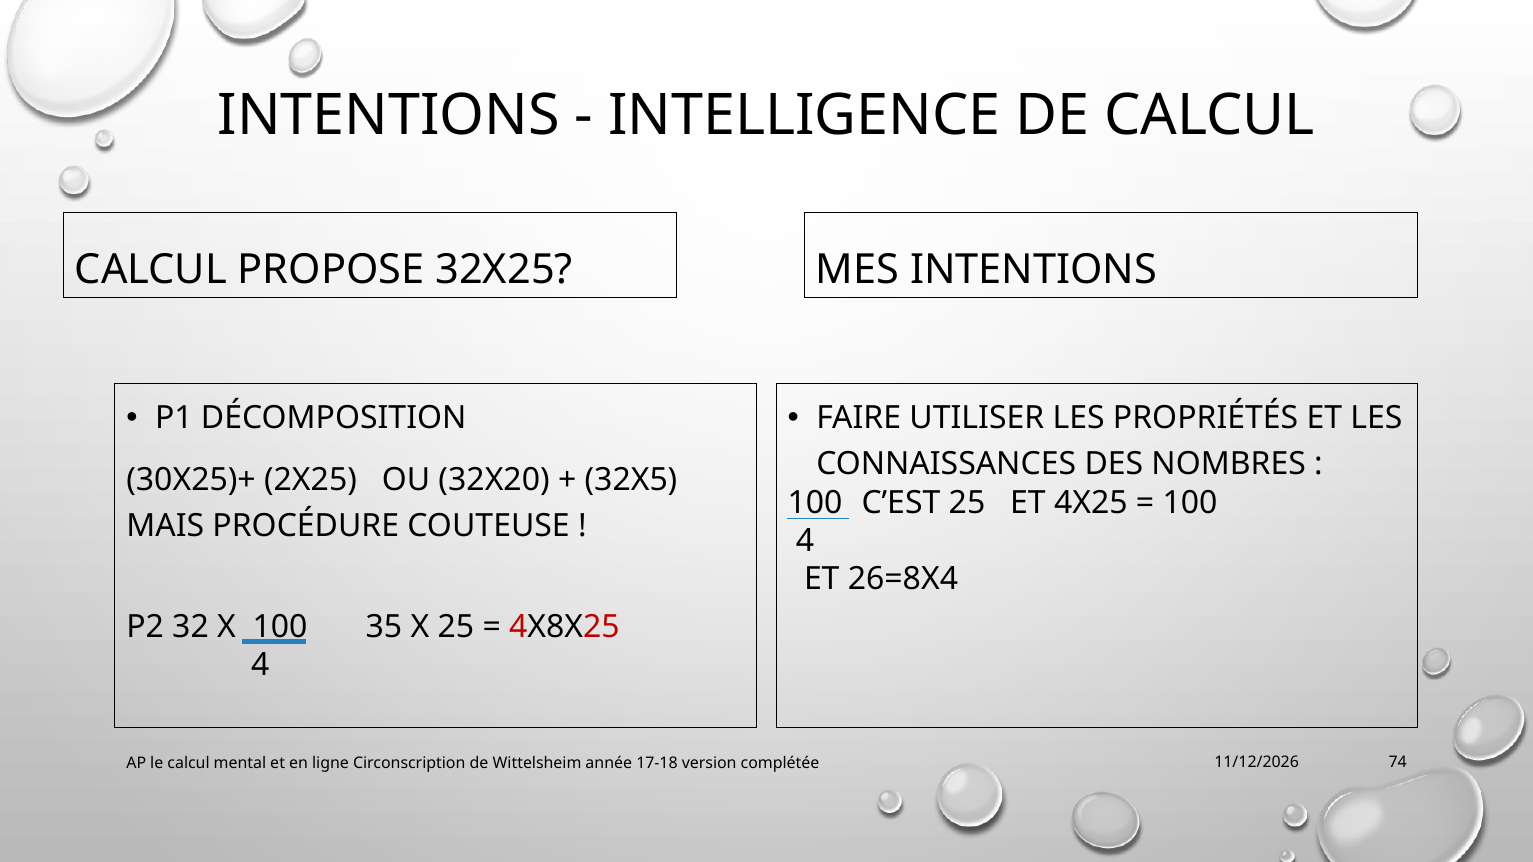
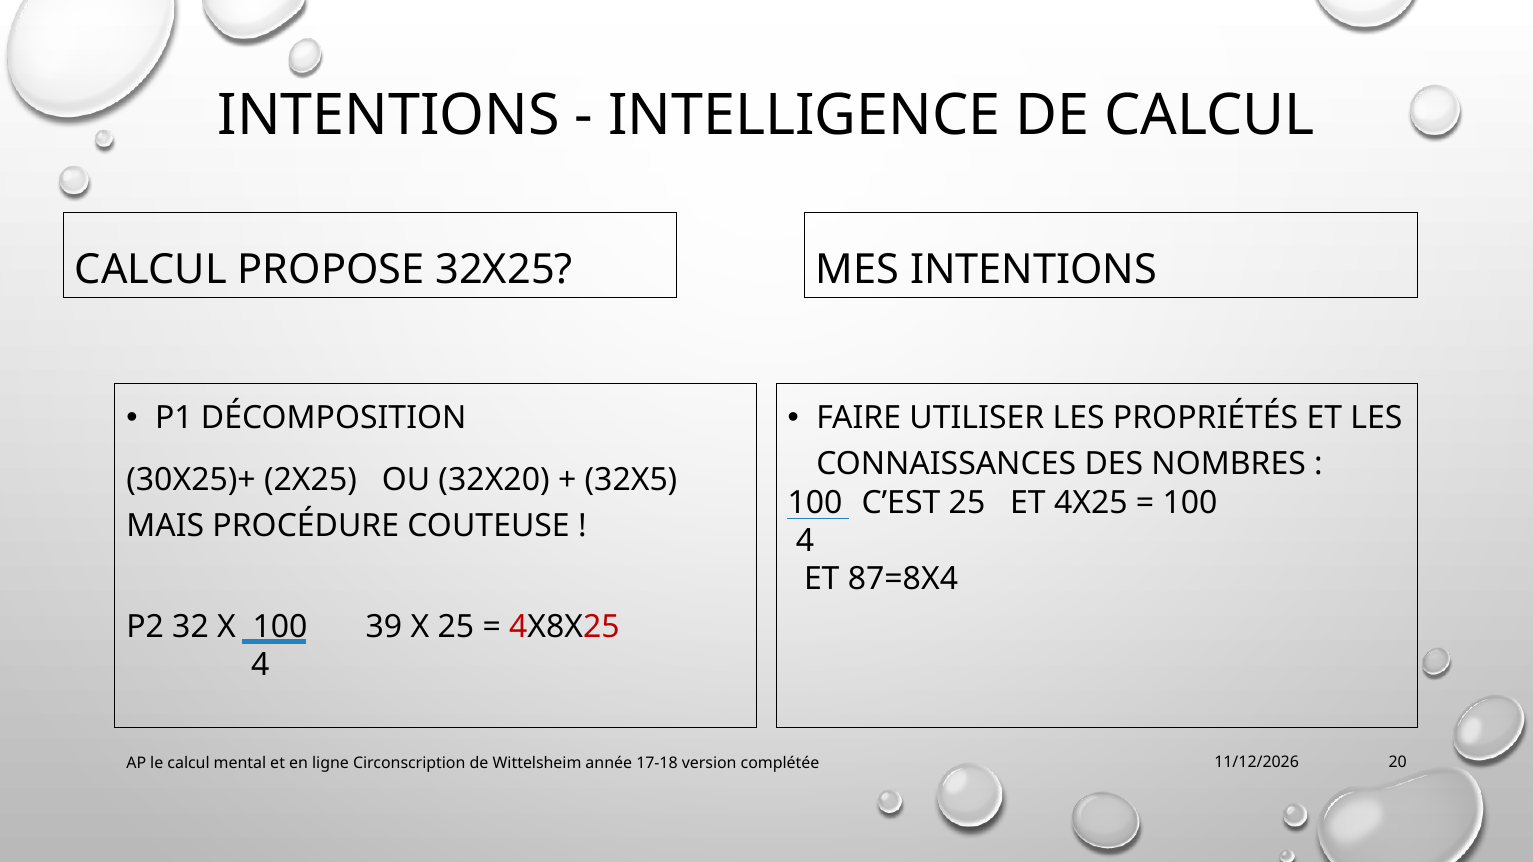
26=8X4: 26=8X4 -> 87=8X4
35: 35 -> 39
74: 74 -> 20
